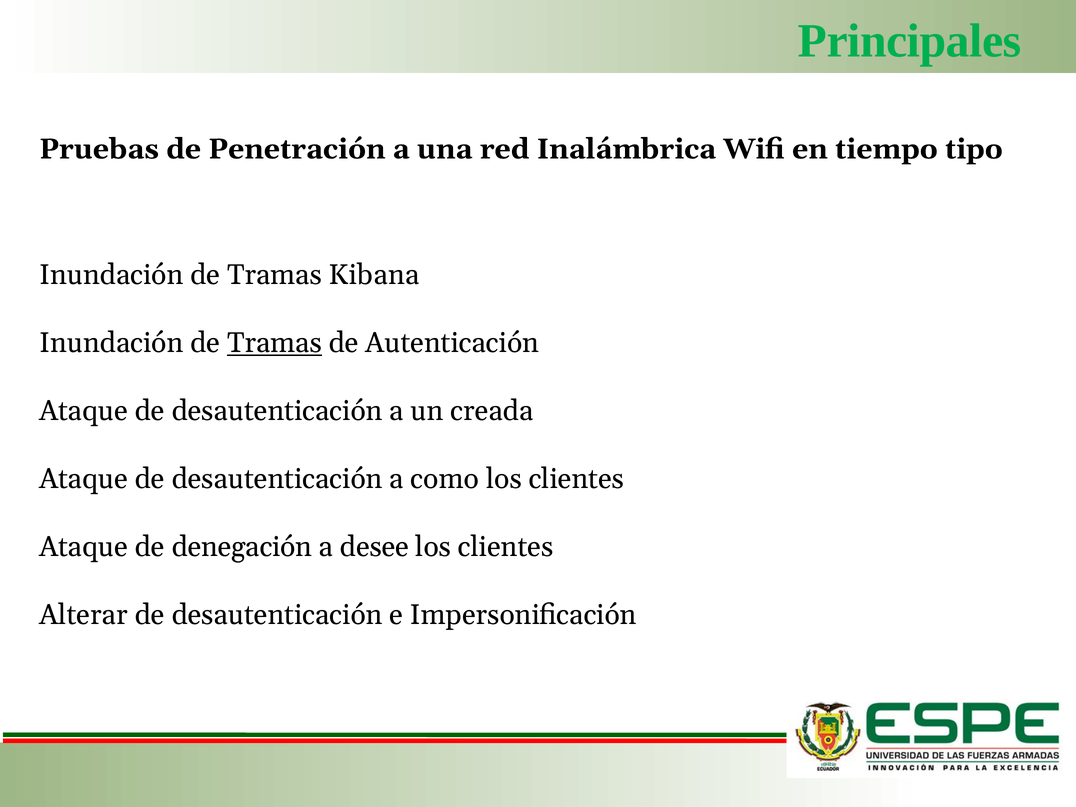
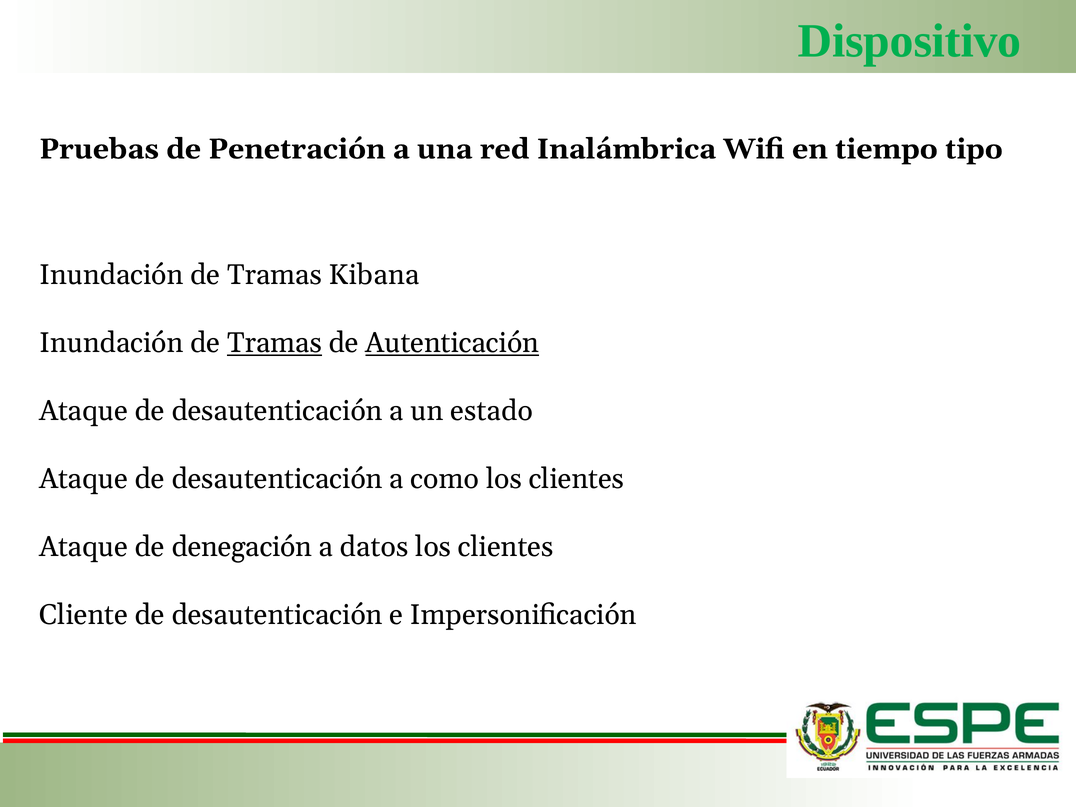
Principales: Principales -> Dispositivo
Autenticación underline: none -> present
creada: creada -> estado
desee: desee -> datos
Alterar: Alterar -> Cliente
